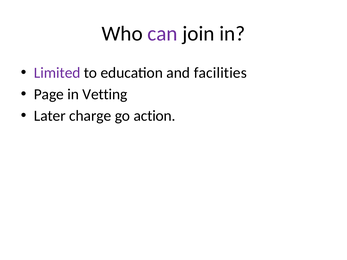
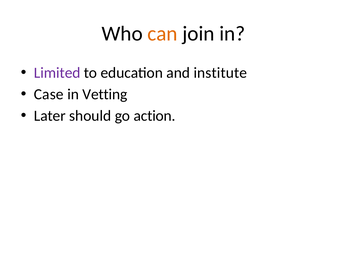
can colour: purple -> orange
facilities: facilities -> institute
Page: Page -> Case
charge: charge -> should
